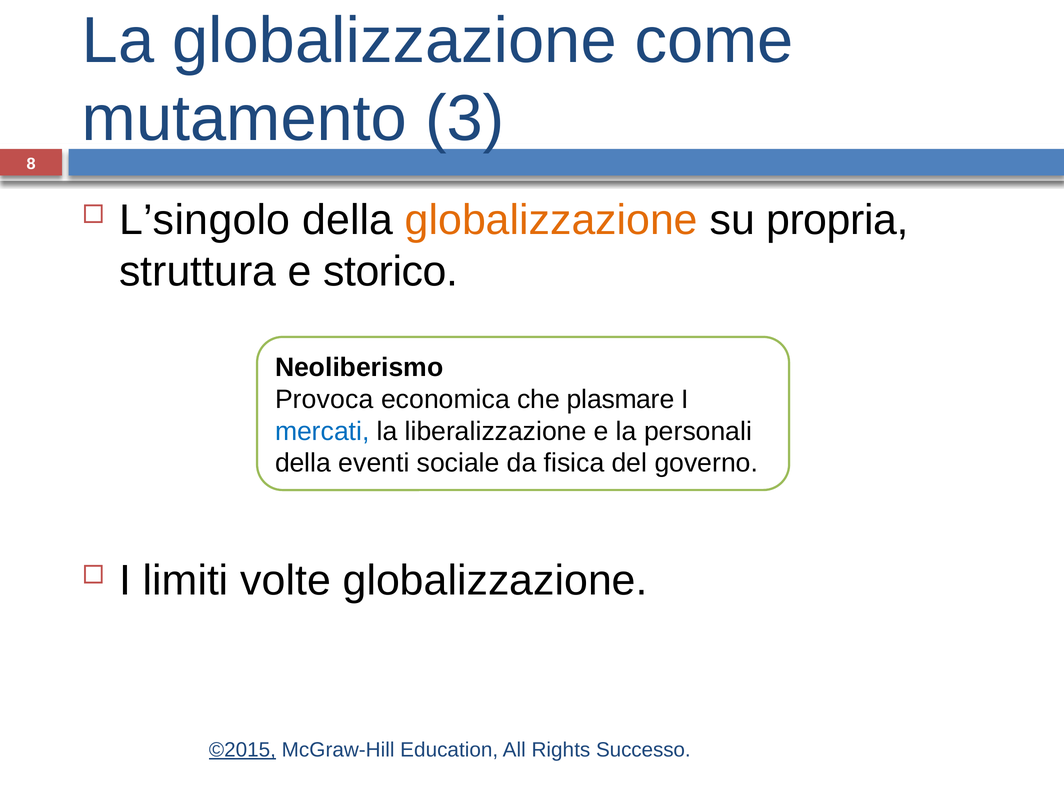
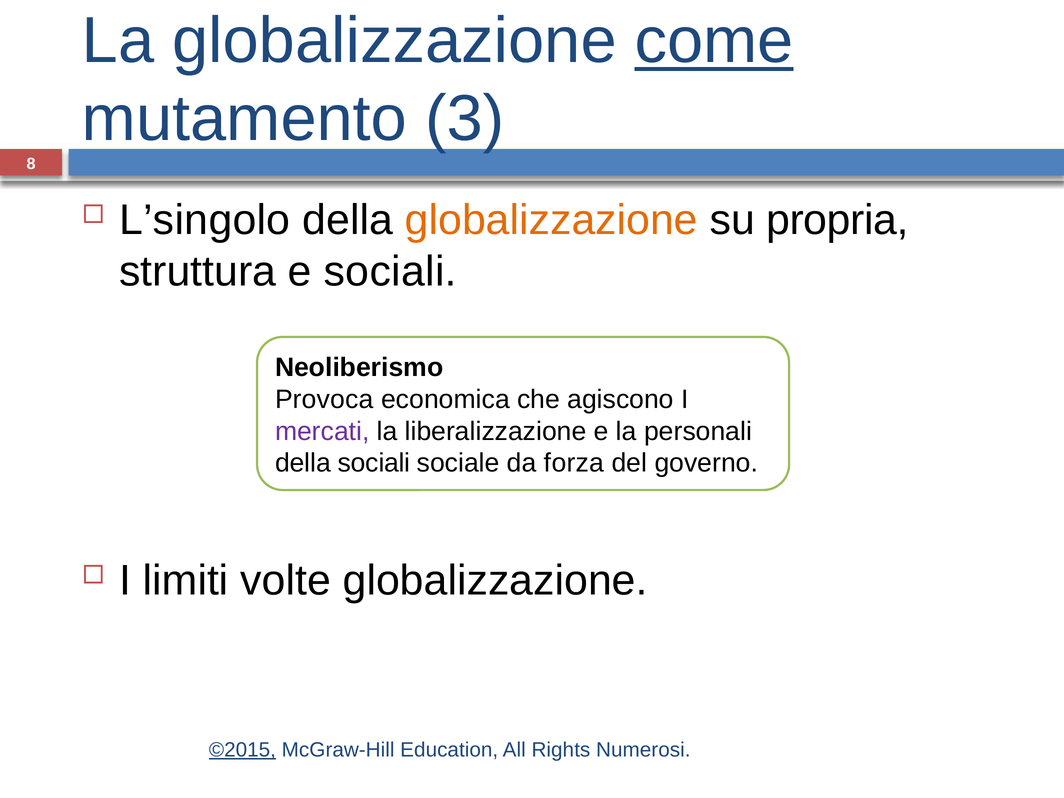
come underline: none -> present
e storico: storico -> sociali
plasmare: plasmare -> agiscono
mercati colour: blue -> purple
della eventi: eventi -> sociali
fisica: fisica -> forza
Successo: Successo -> Numerosi
